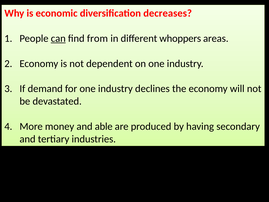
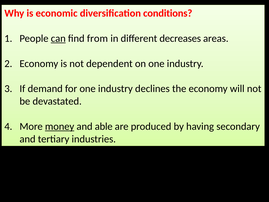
decreases: decreases -> conditions
whoppers: whoppers -> decreases
money underline: none -> present
